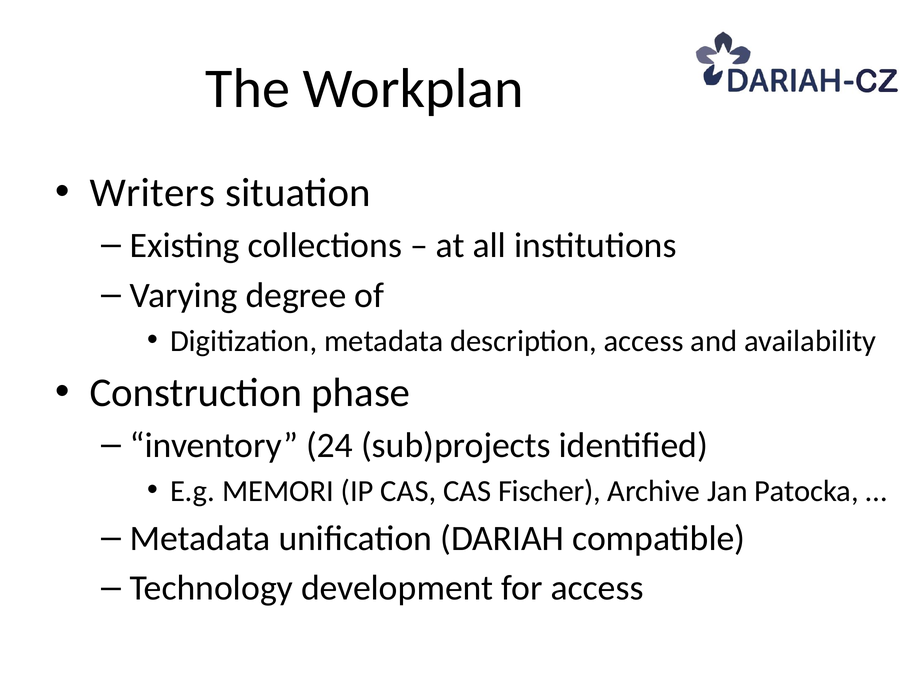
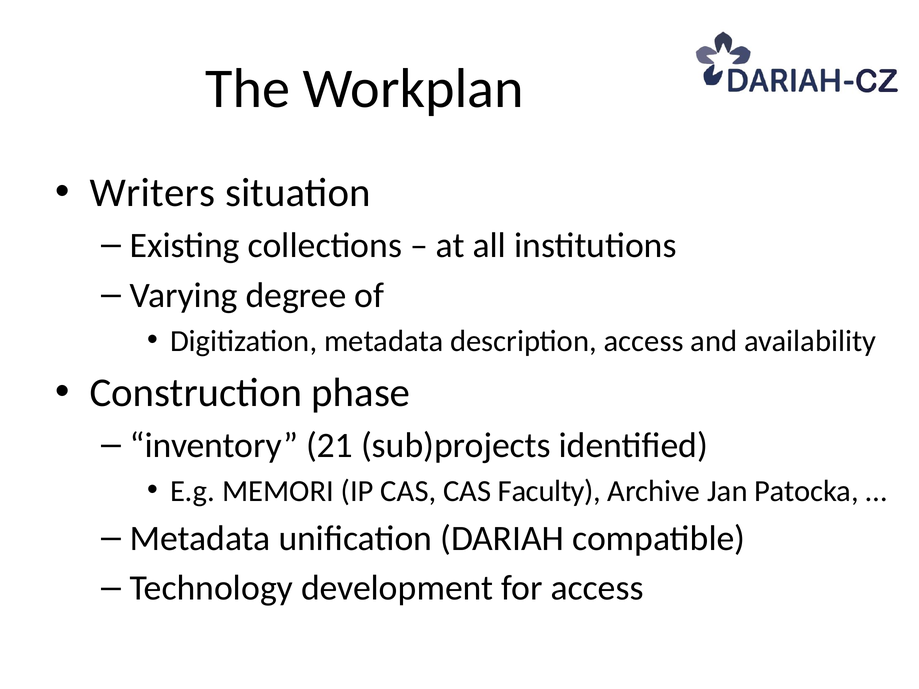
24: 24 -> 21
Fischer: Fischer -> Faculty
